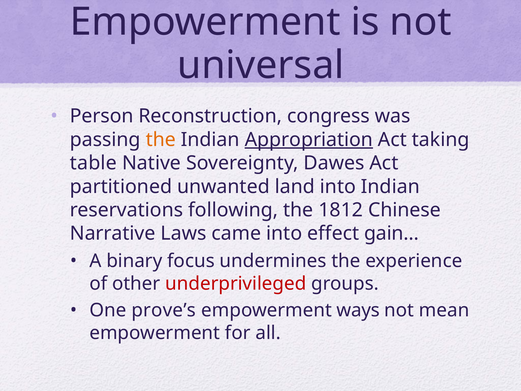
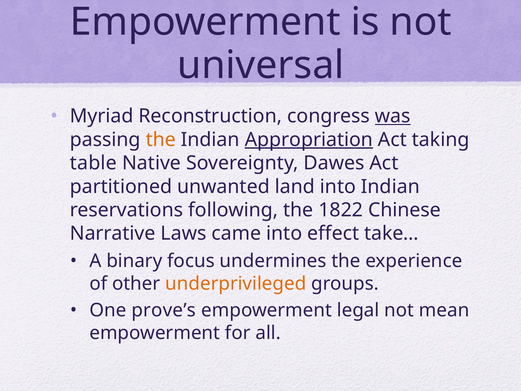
Person: Person -> Myriad
was underline: none -> present
1812: 1812 -> 1822
gain…: gain… -> take…
underprivileged colour: red -> orange
ways: ways -> legal
